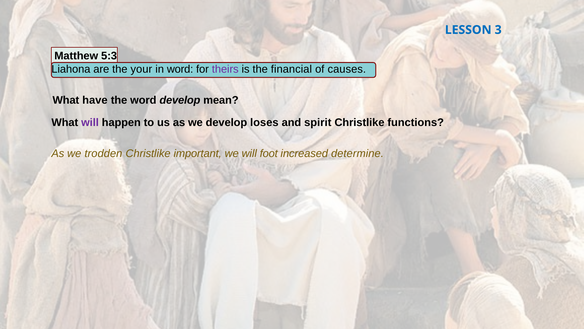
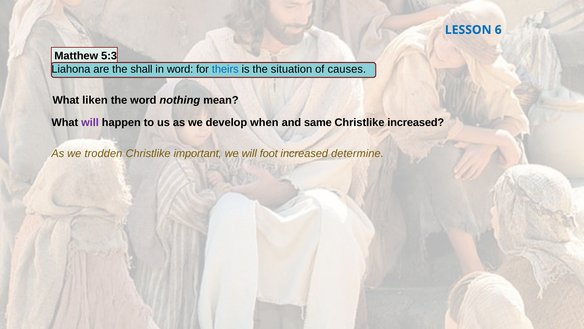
3: 3 -> 6
your: your -> shall
theirs colour: purple -> blue
financial: financial -> situation
have: have -> liken
word develop: develop -> nothing
loses: loses -> when
spirit: spirit -> same
Christlike functions: functions -> increased
